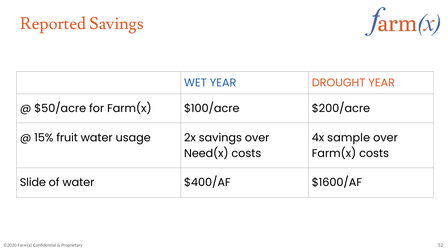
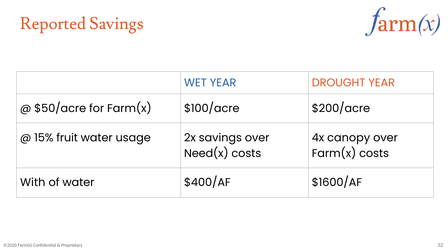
sample: sample -> canopy
Slide: Slide -> With
